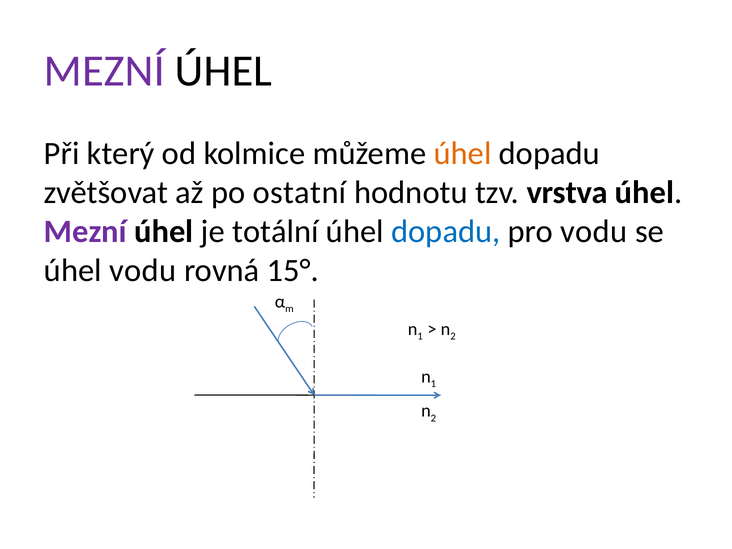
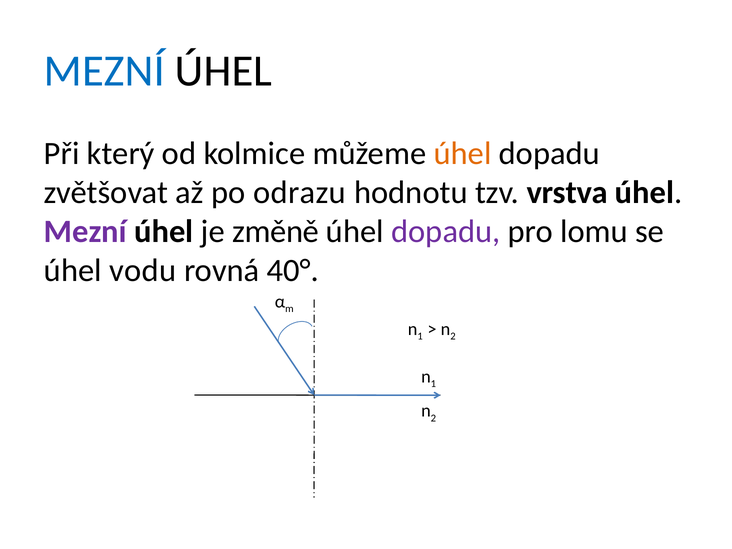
MEZNÍ at (104, 71) colour: purple -> blue
ostatní: ostatní -> odrazu
totální: totální -> změně
dopadu at (446, 232) colour: blue -> purple
pro vodu: vodu -> lomu
15°: 15° -> 40°
